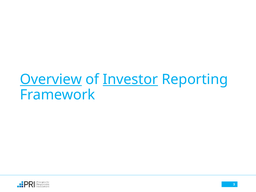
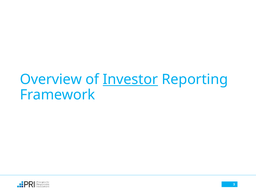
Overview underline: present -> none
